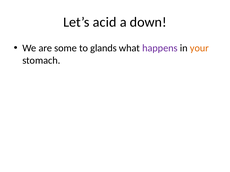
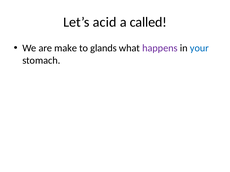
down: down -> called
some: some -> make
your colour: orange -> blue
